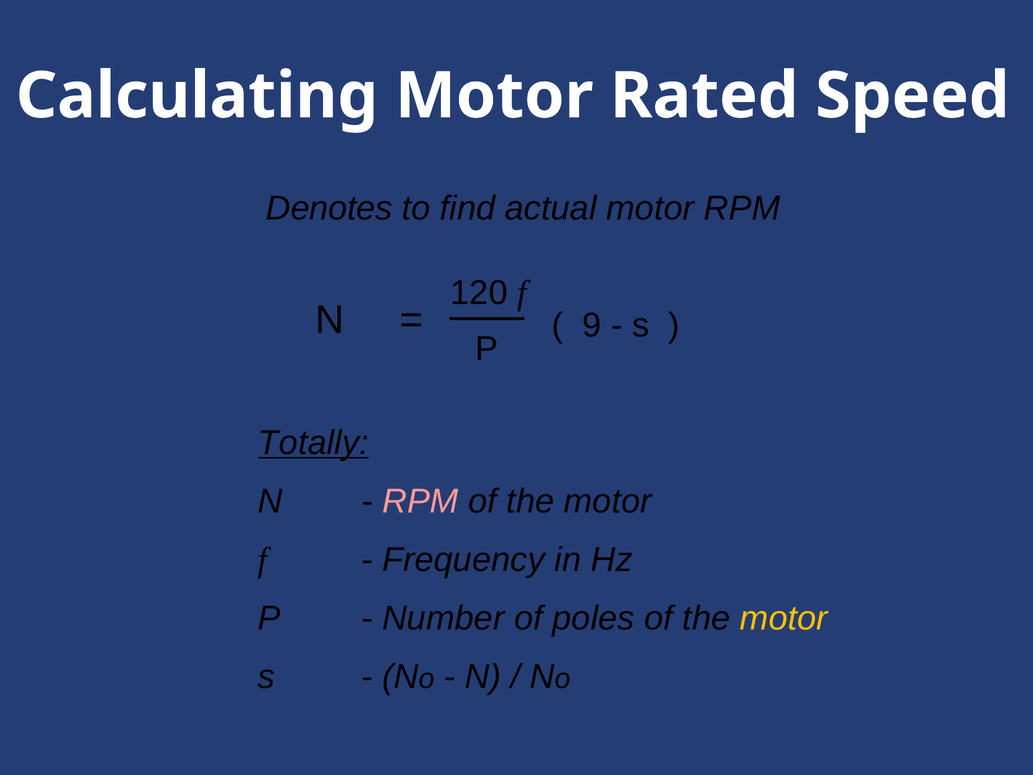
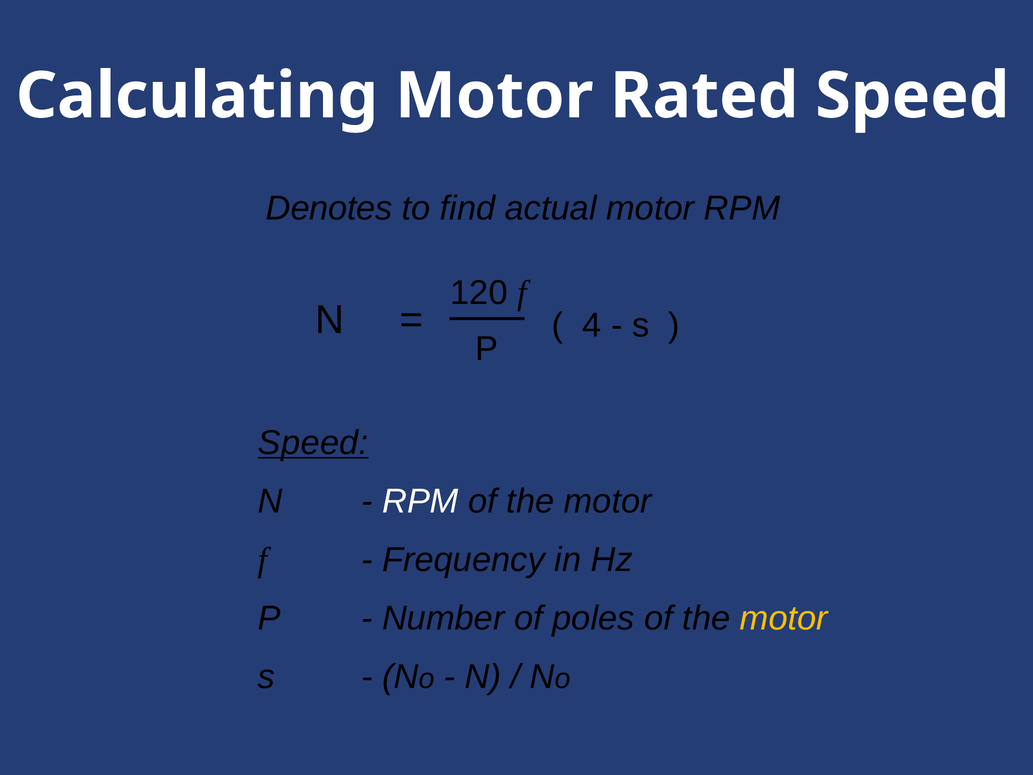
9: 9 -> 4
Totally at (313, 443): Totally -> Speed
RPM at (420, 501) colour: pink -> white
